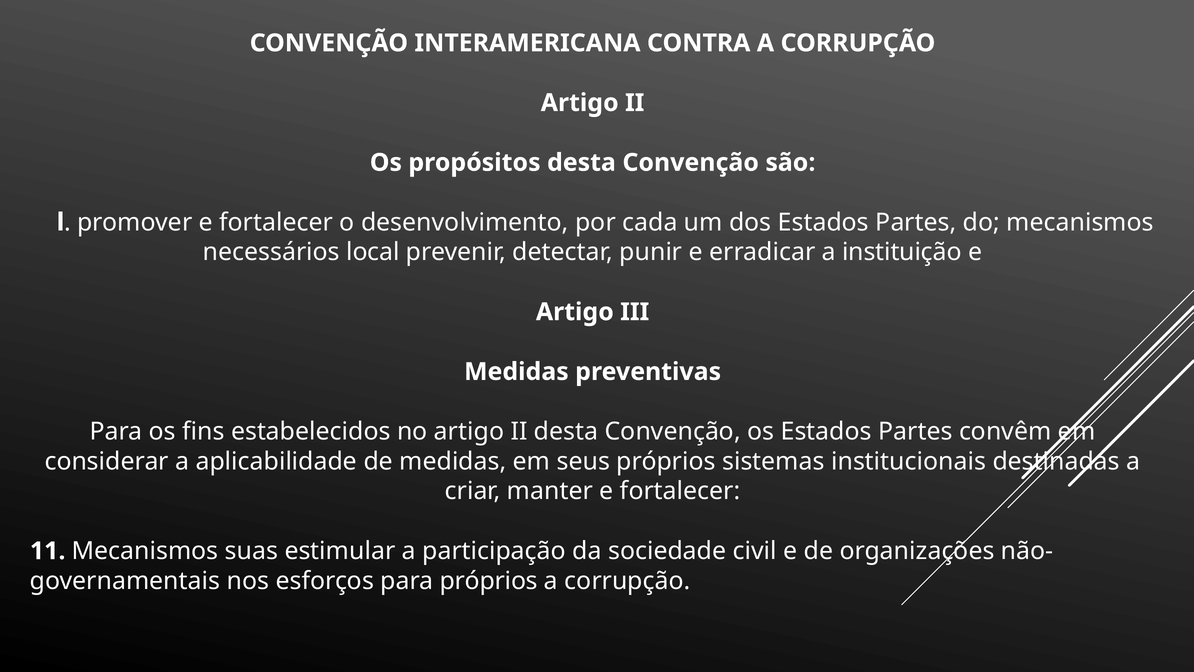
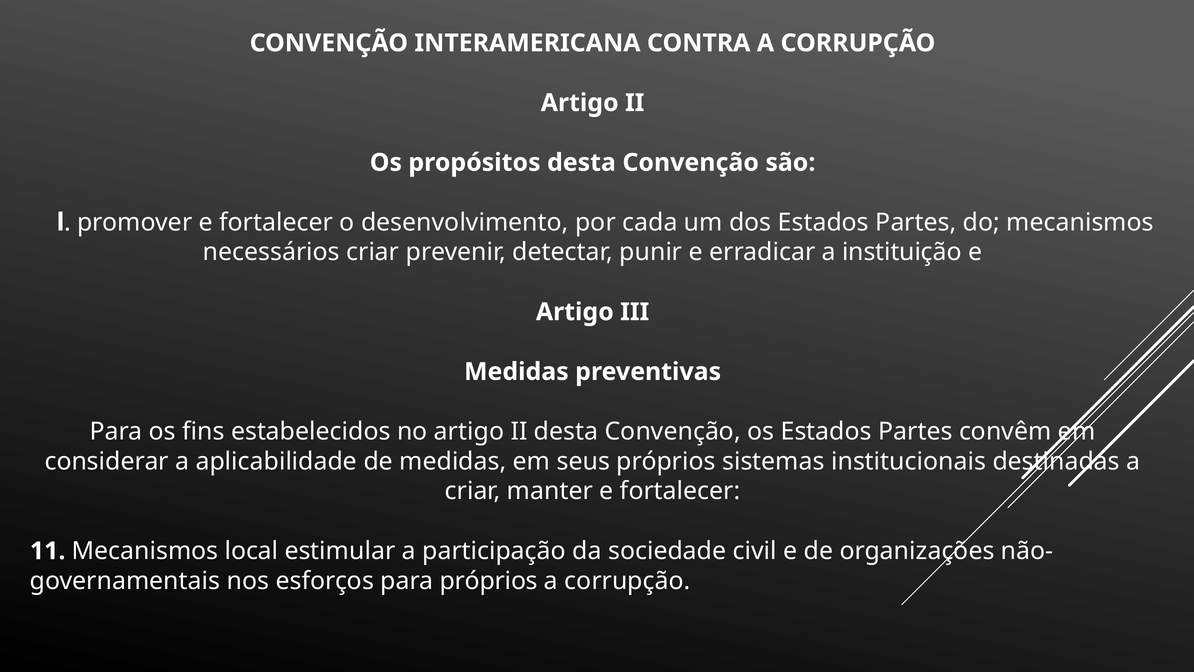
necessários local: local -> criar
suas: suas -> local
